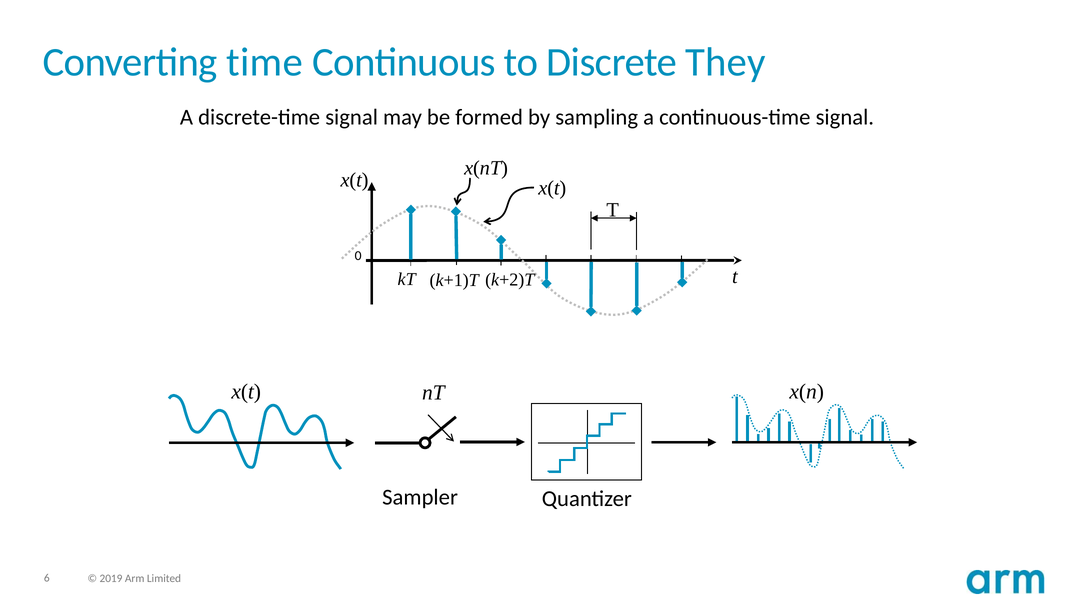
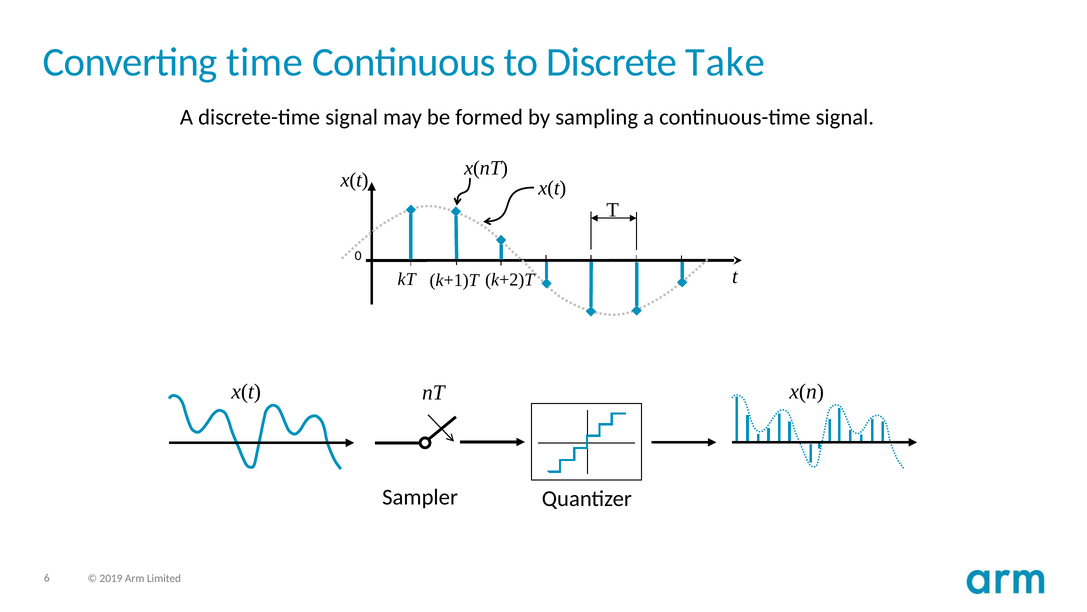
They: They -> Take
